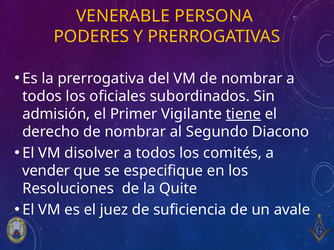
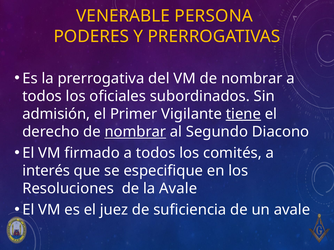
nombrar at (135, 132) underline: none -> present
disolver: disolver -> firmado
vender: vender -> interés
la Quite: Quite -> Avale
